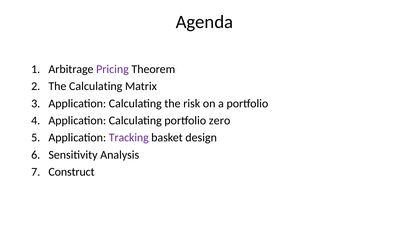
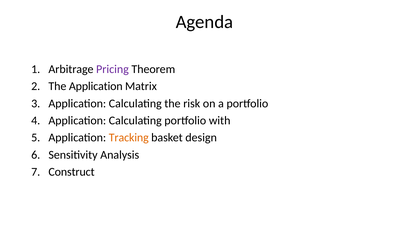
The Calculating: Calculating -> Application
zero: zero -> with
Tracking colour: purple -> orange
